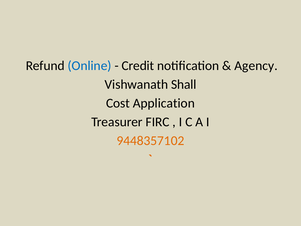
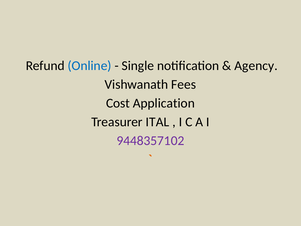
Credit: Credit -> Single
Shall: Shall -> Fees
FIRC: FIRC -> ITAL
9448357102 colour: orange -> purple
